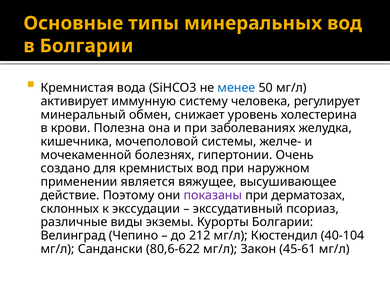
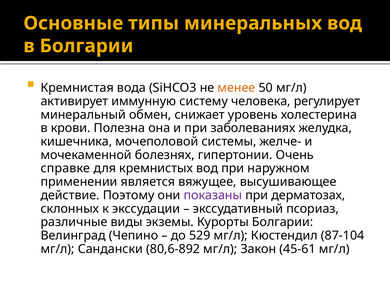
менее colour: blue -> orange
создано: создано -> справке
212: 212 -> 529
40-104: 40-104 -> 87-104
80,6-622: 80,6-622 -> 80,6-892
